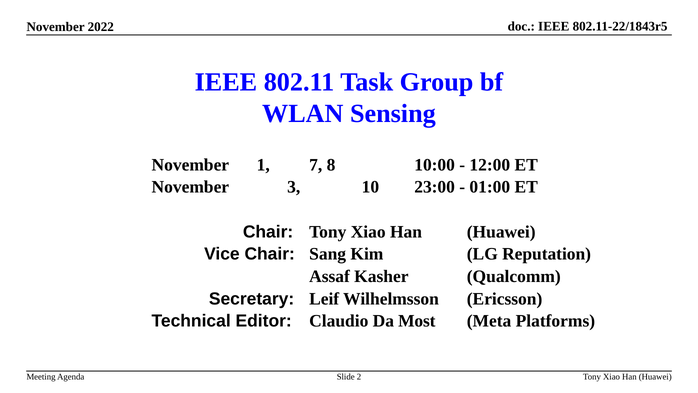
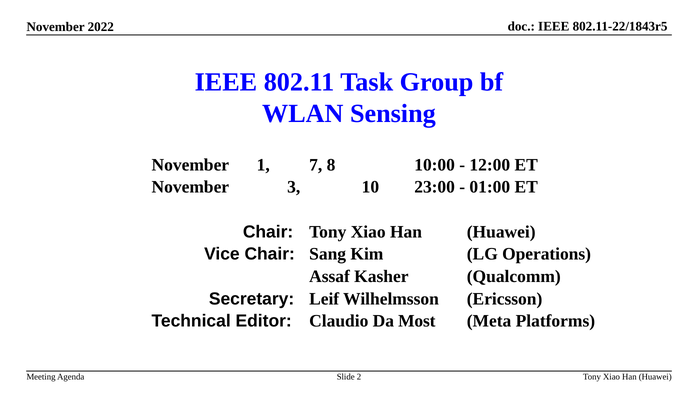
Reputation: Reputation -> Operations
